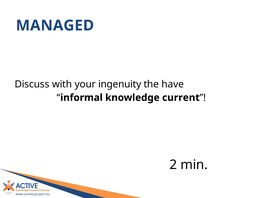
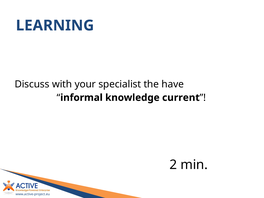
MANAGED: MANAGED -> LEARNING
ingenuity: ingenuity -> specialist
